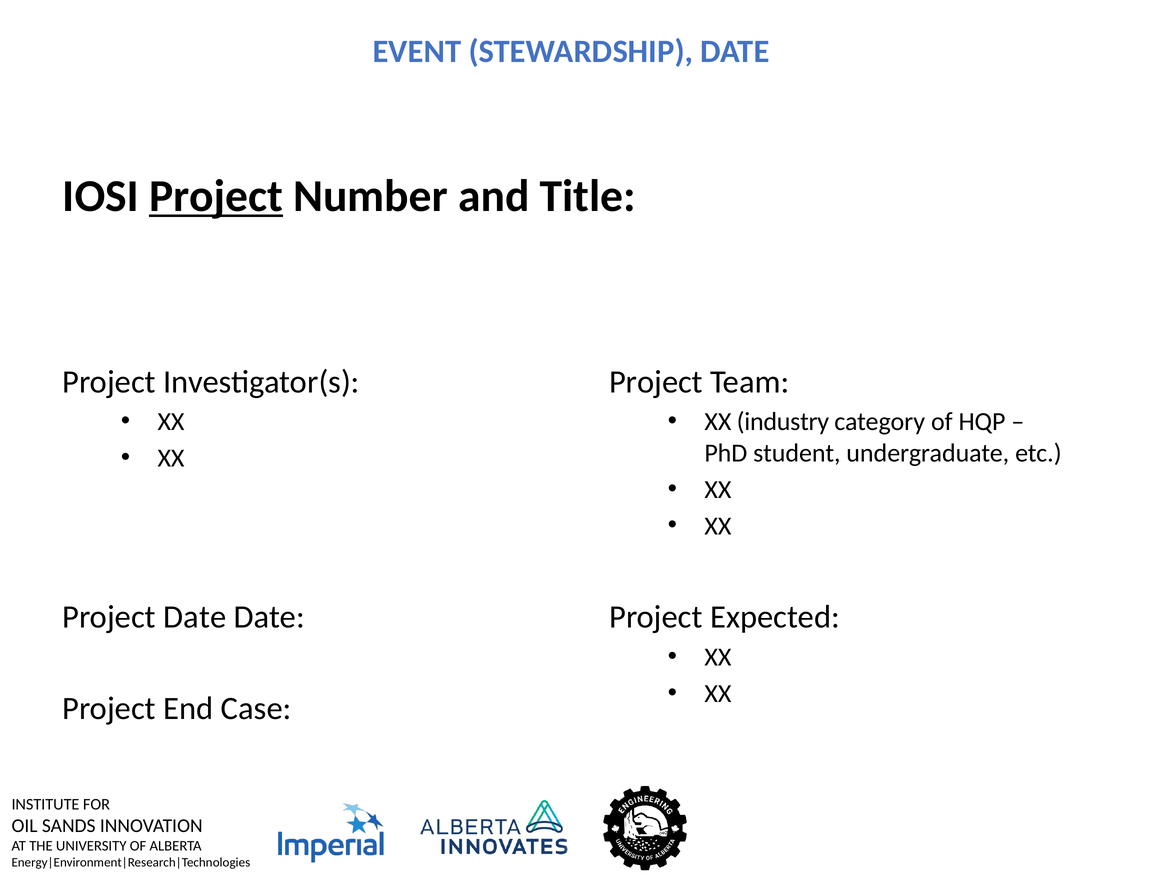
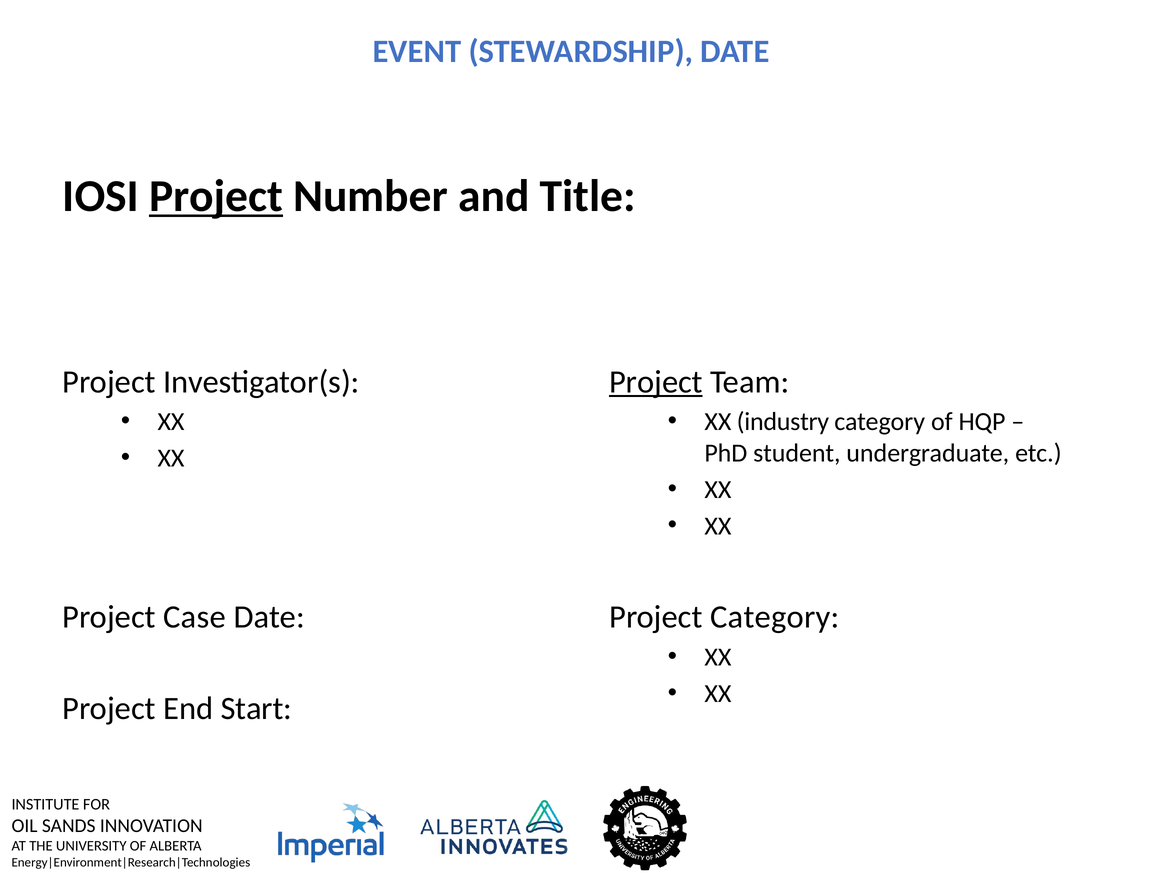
Project at (656, 382) underline: none -> present
Project Date: Date -> Case
Project Expected: Expected -> Category
Case: Case -> Start
